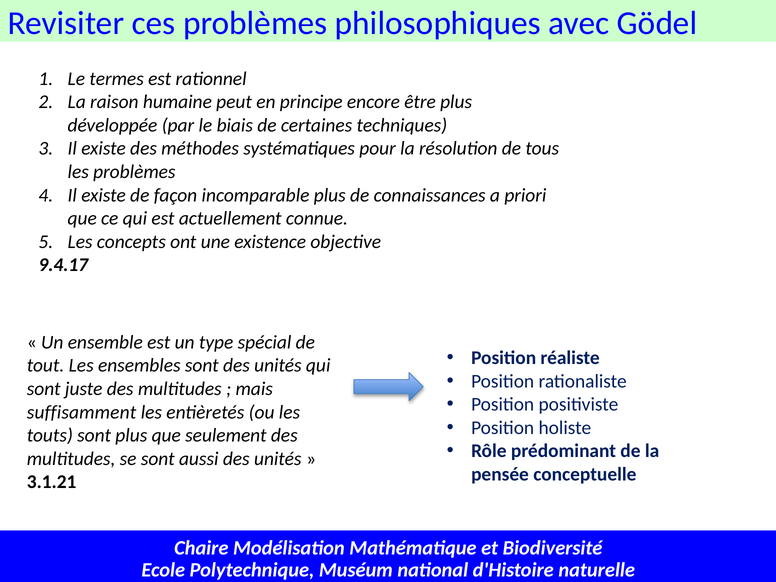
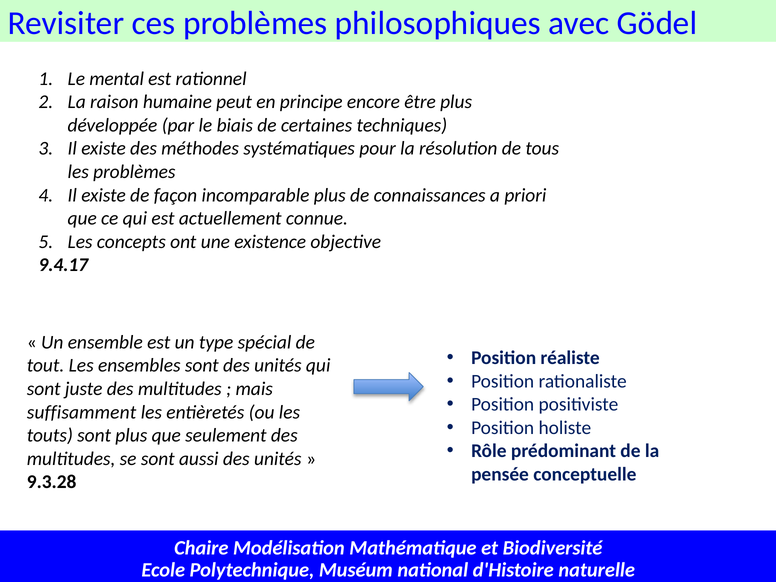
termes: termes -> mental
3.1.21: 3.1.21 -> 9.3.28
